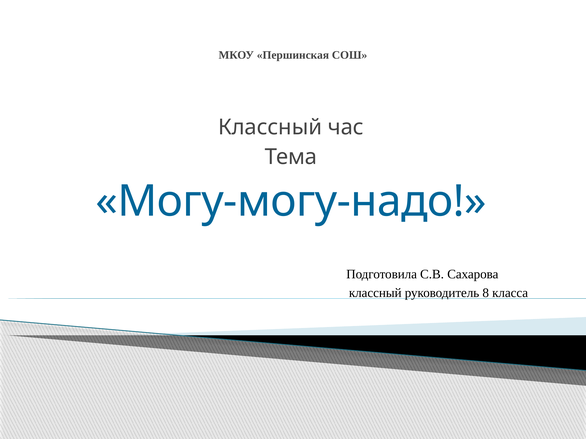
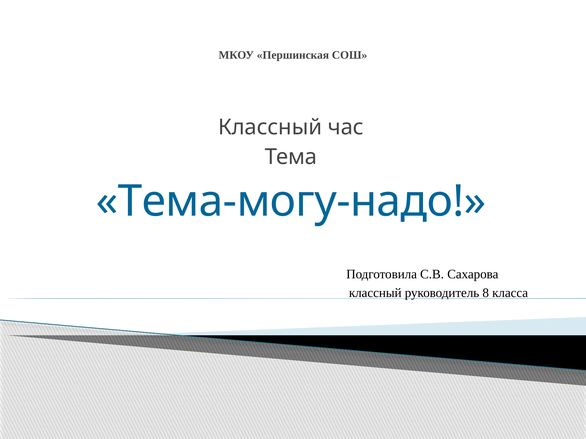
Могу-могу-надо: Могу-могу-надо -> Тема-могу-надо
